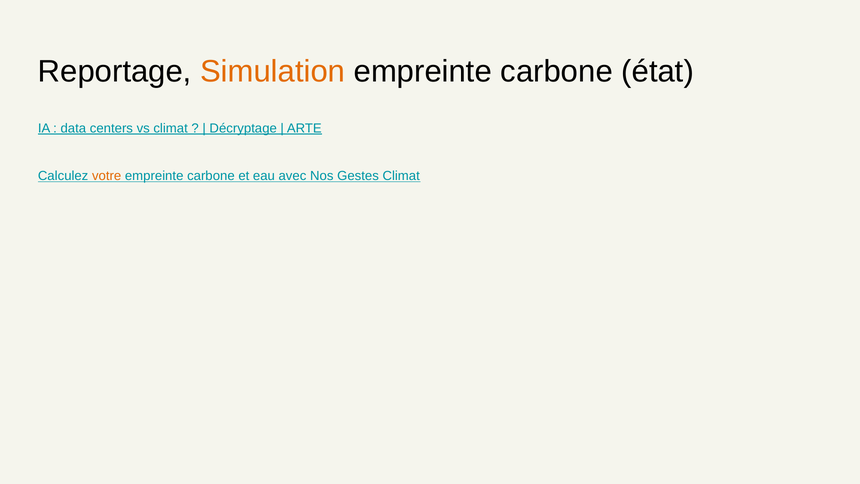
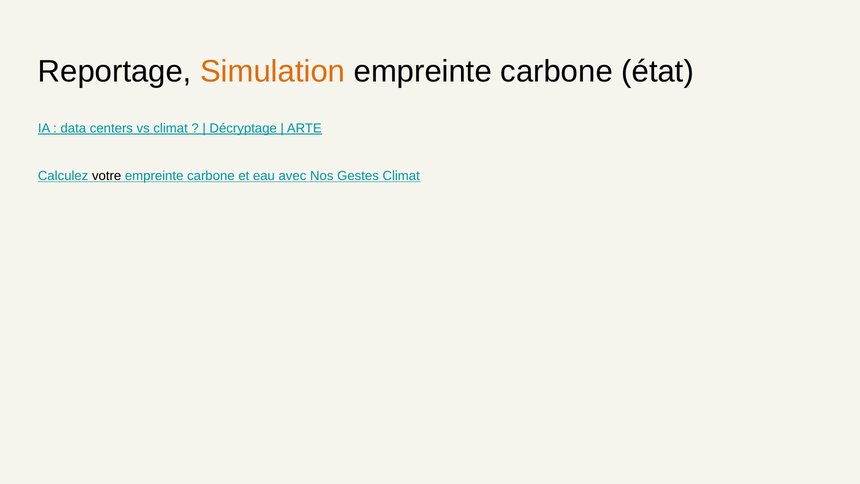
votre colour: orange -> black
